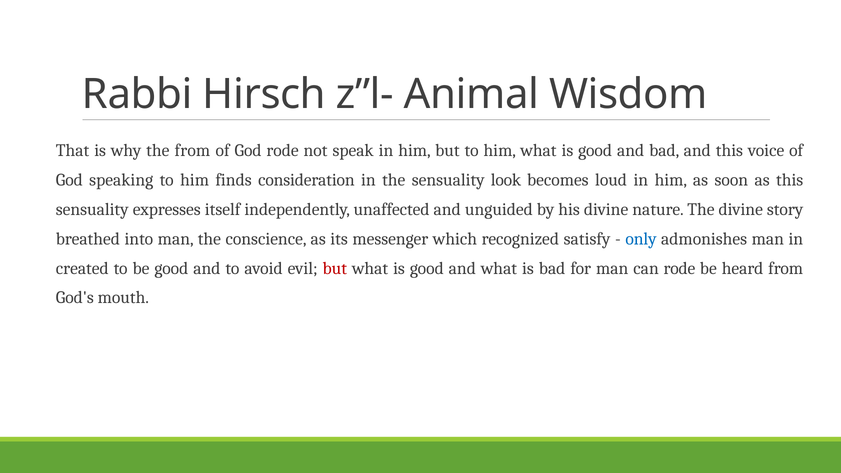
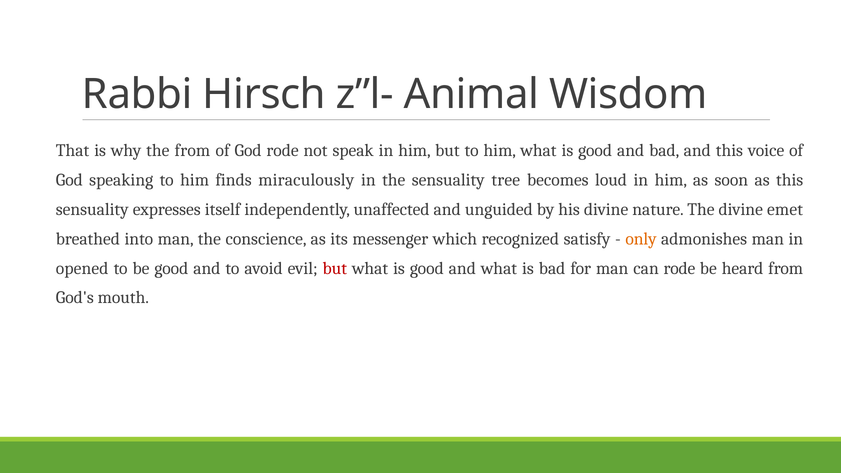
consideration: consideration -> miraculously
look: look -> tree
story: story -> emet
only colour: blue -> orange
created: created -> opened
